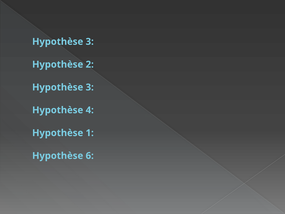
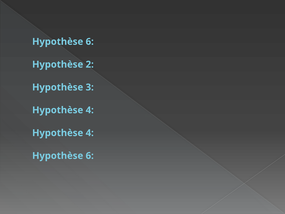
3 at (90, 42): 3 -> 6
1 at (90, 133): 1 -> 4
